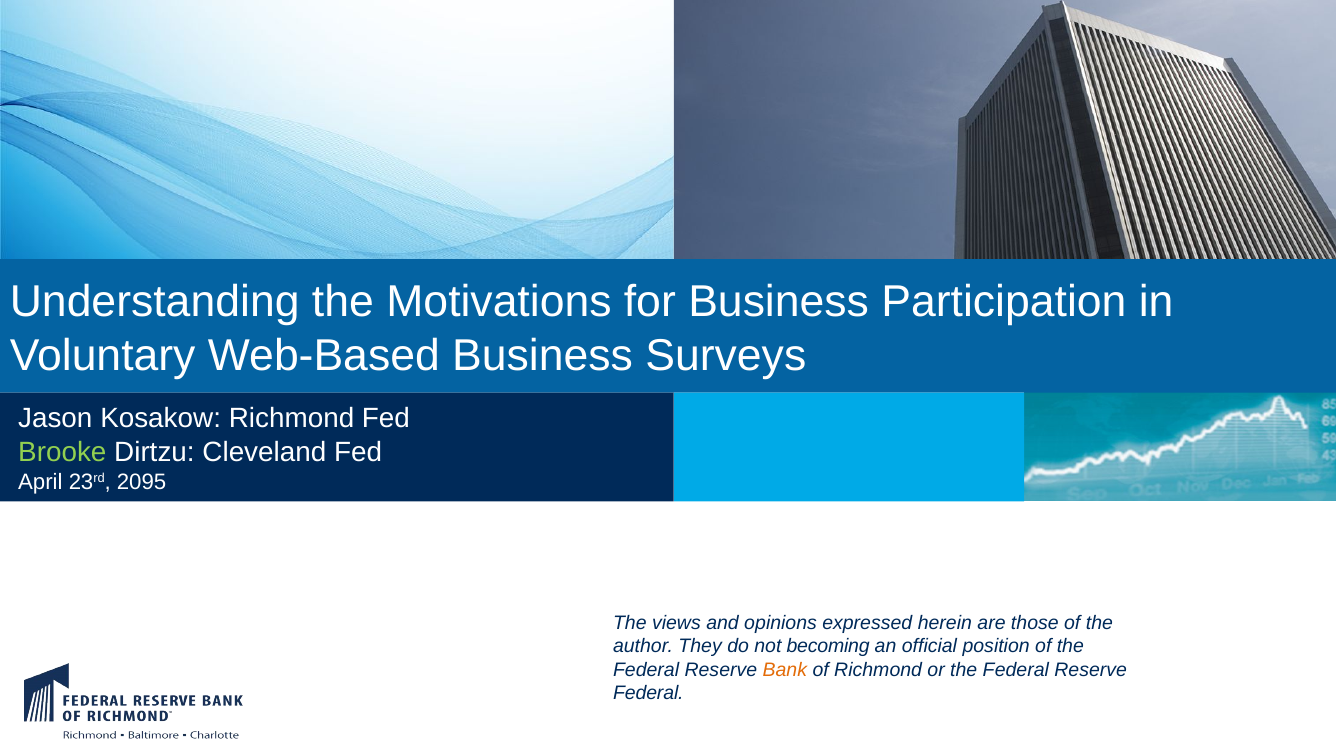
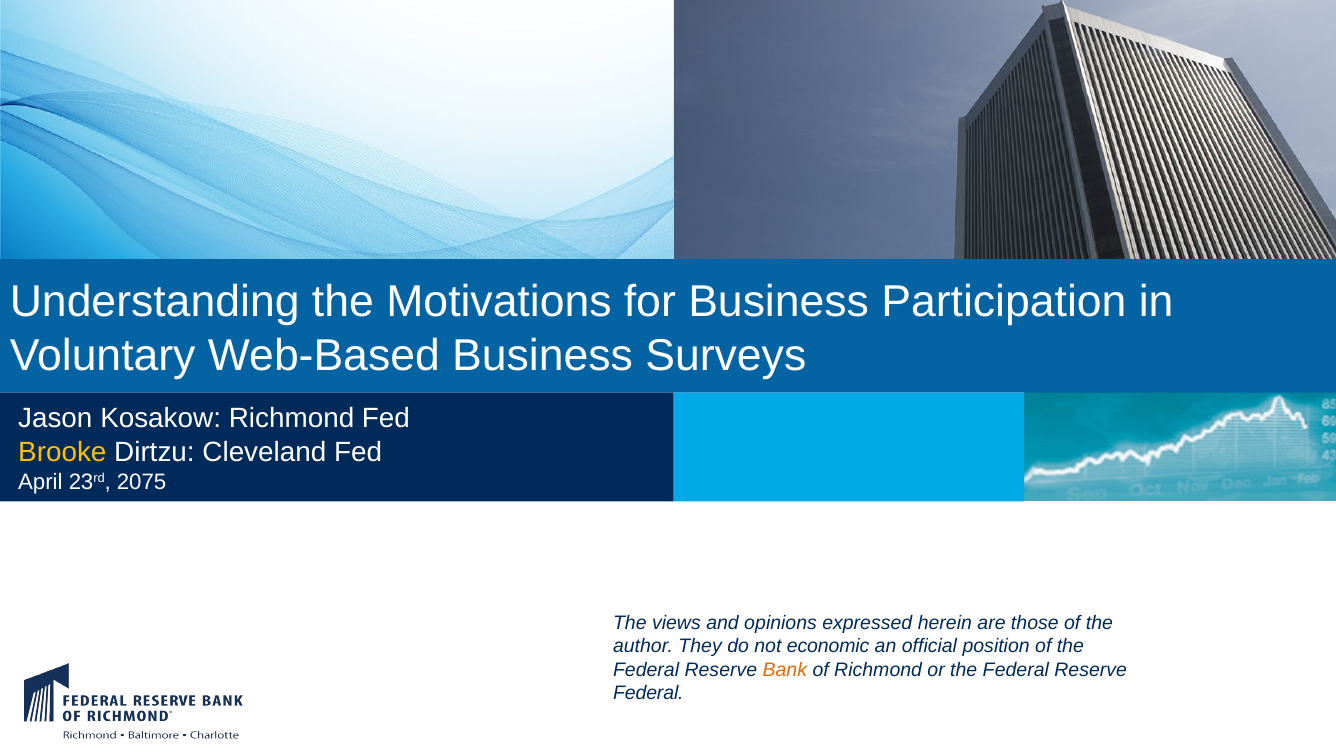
Brooke colour: light green -> yellow
2095: 2095 -> 2075
becoming: becoming -> economic
